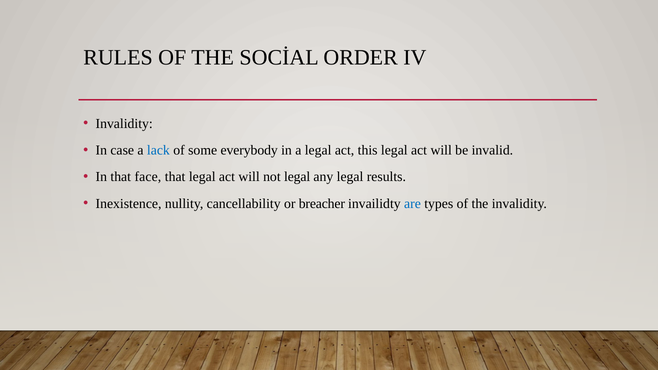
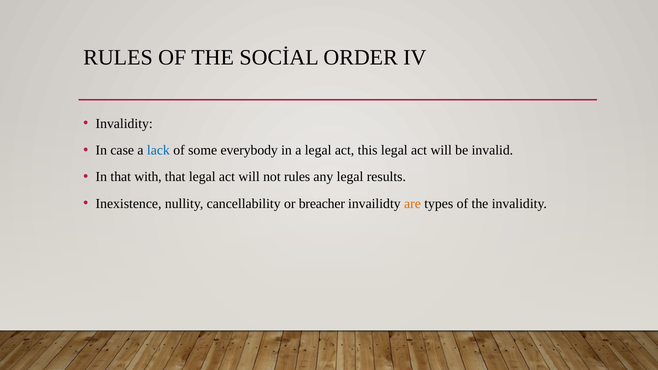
face: face -> with
not legal: legal -> rules
are colour: blue -> orange
